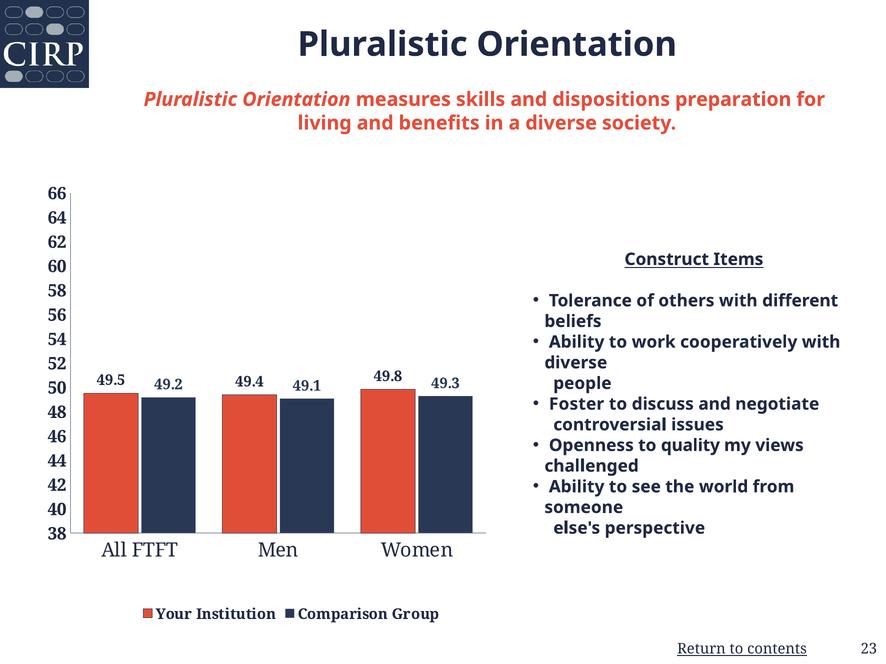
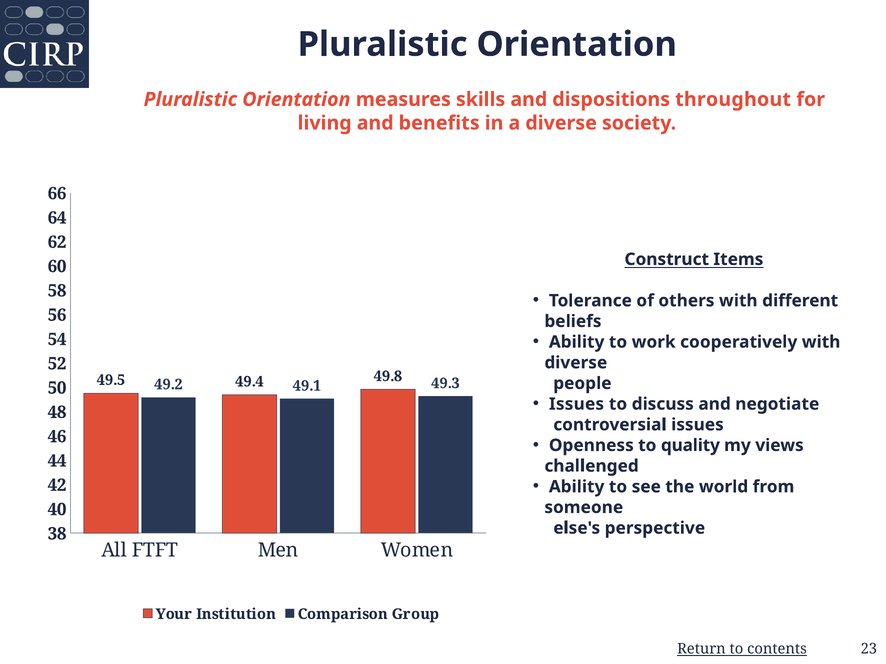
preparation: preparation -> throughout
Foster at (577, 404): Foster -> Issues
